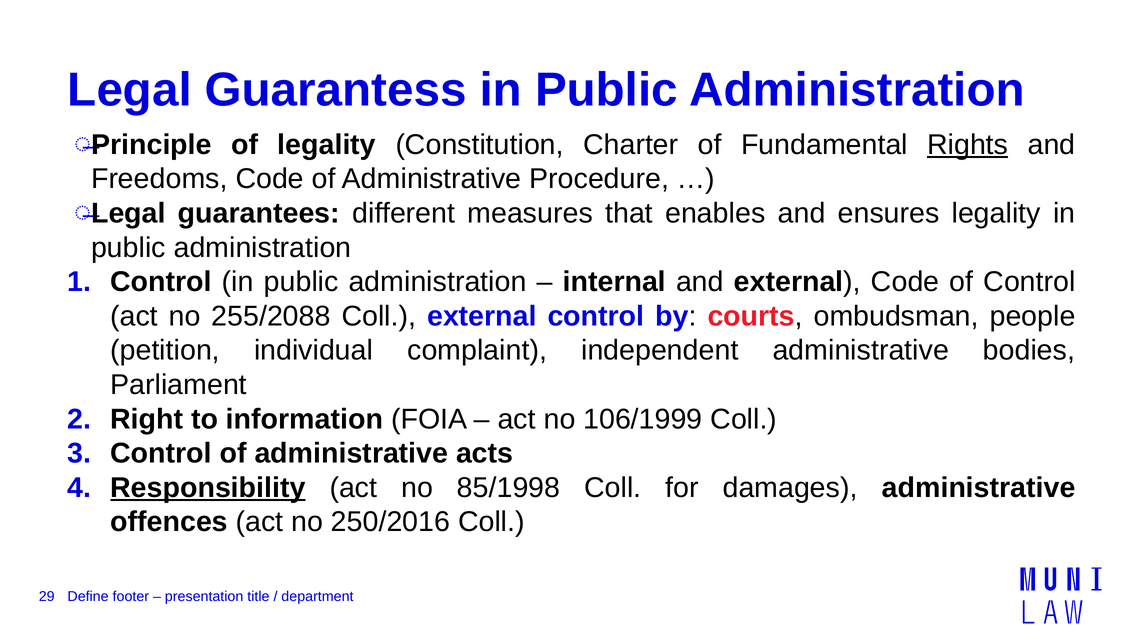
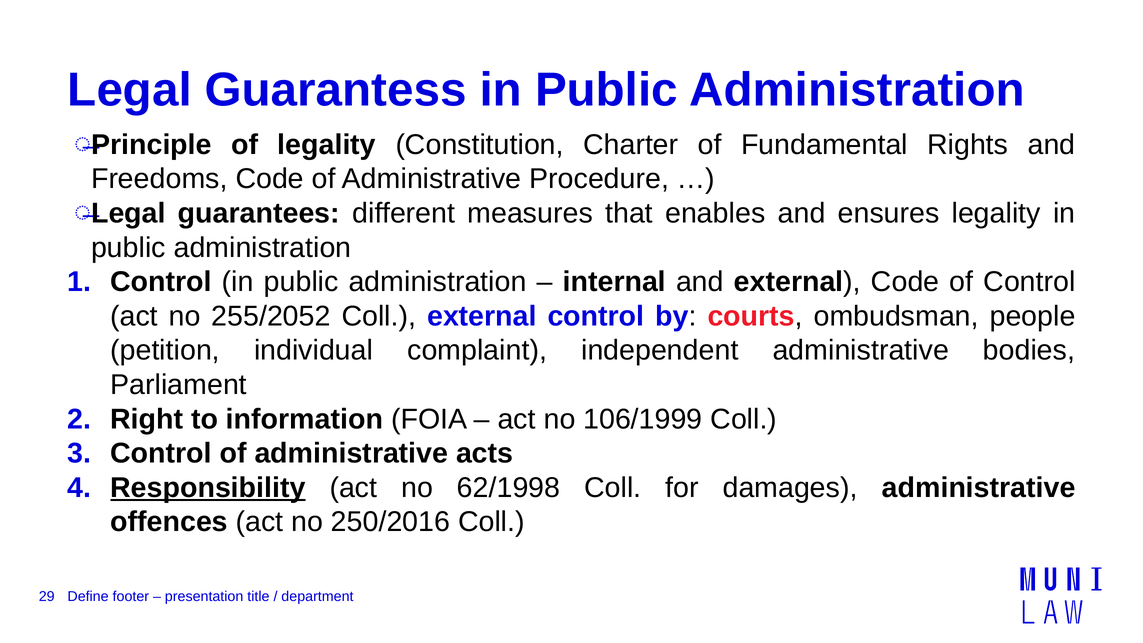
Rights underline: present -> none
255/2088: 255/2088 -> 255/2052
85/1998: 85/1998 -> 62/1998
